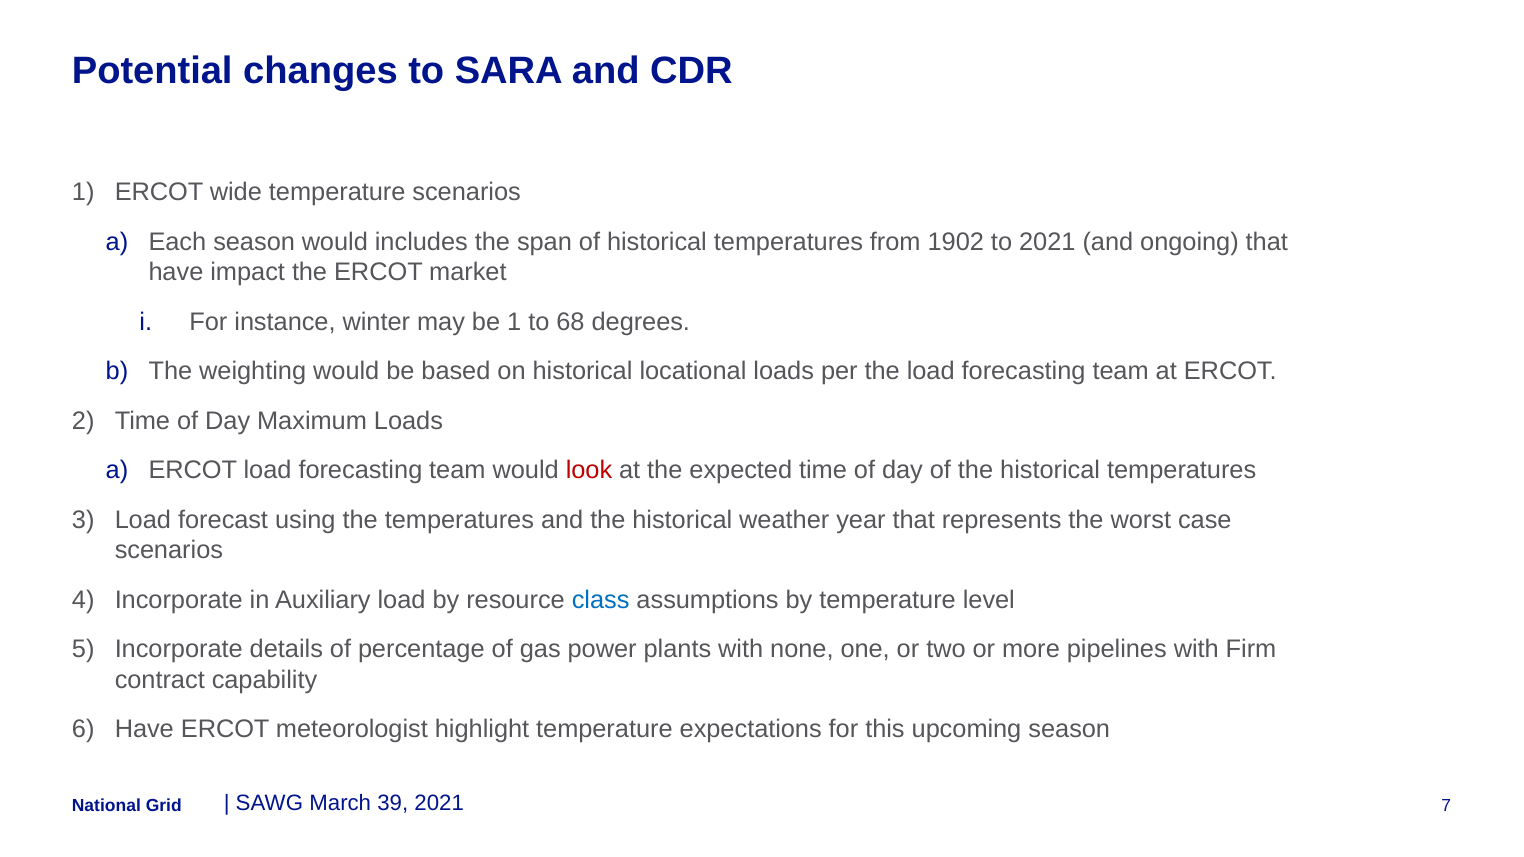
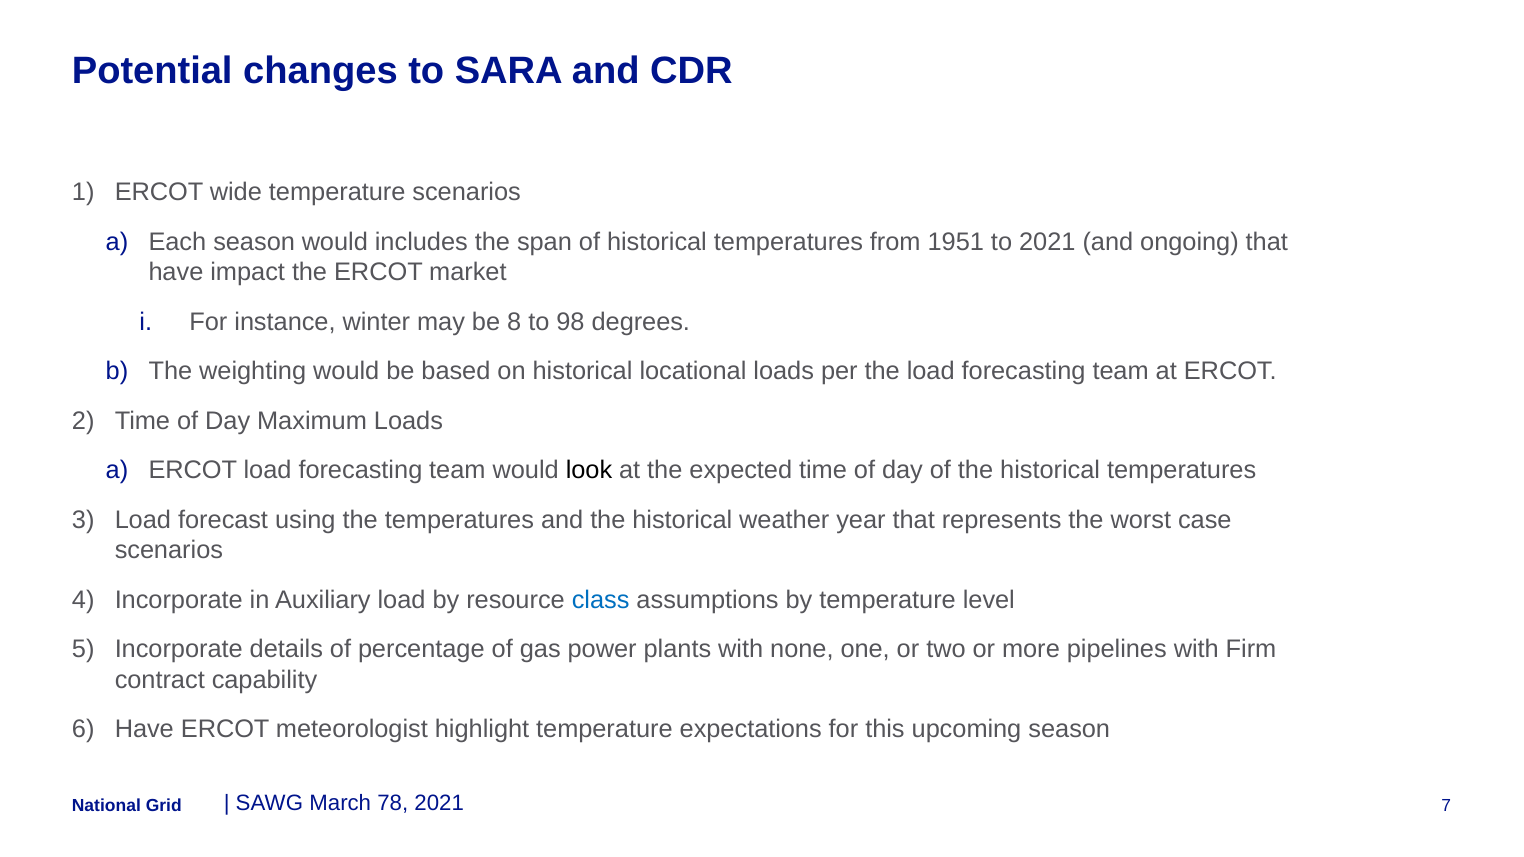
1902: 1902 -> 1951
be 1: 1 -> 8
68: 68 -> 98
look colour: red -> black
39: 39 -> 78
